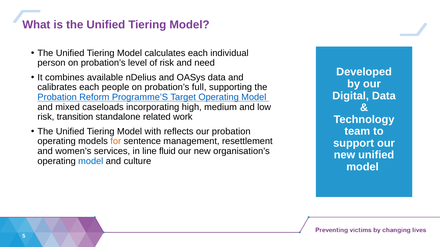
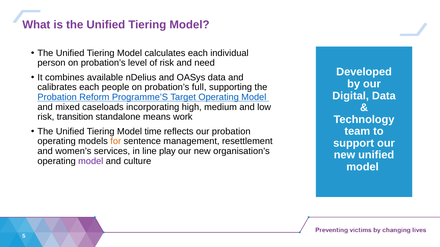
related: related -> means
with: with -> time
fluid: fluid -> play
model at (91, 161) colour: blue -> purple
